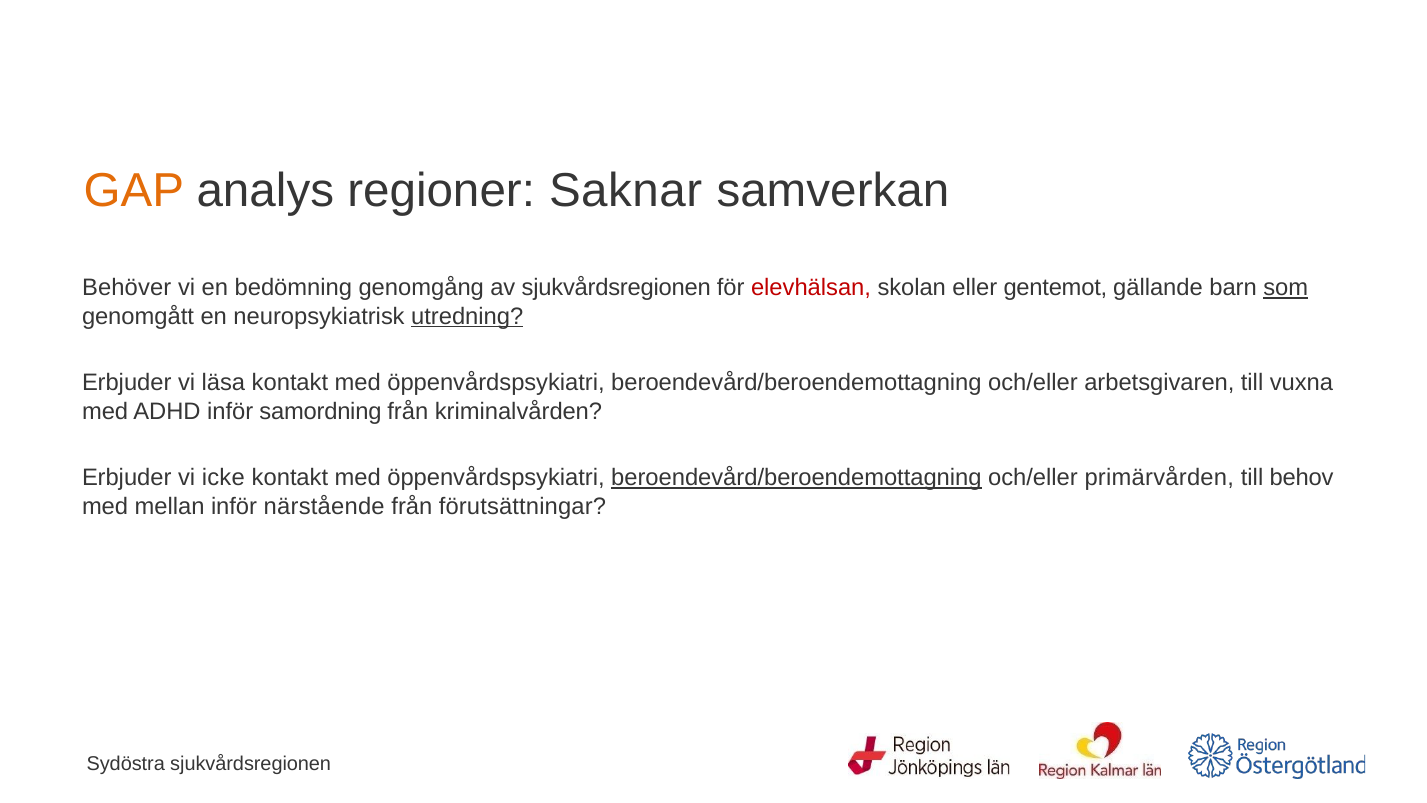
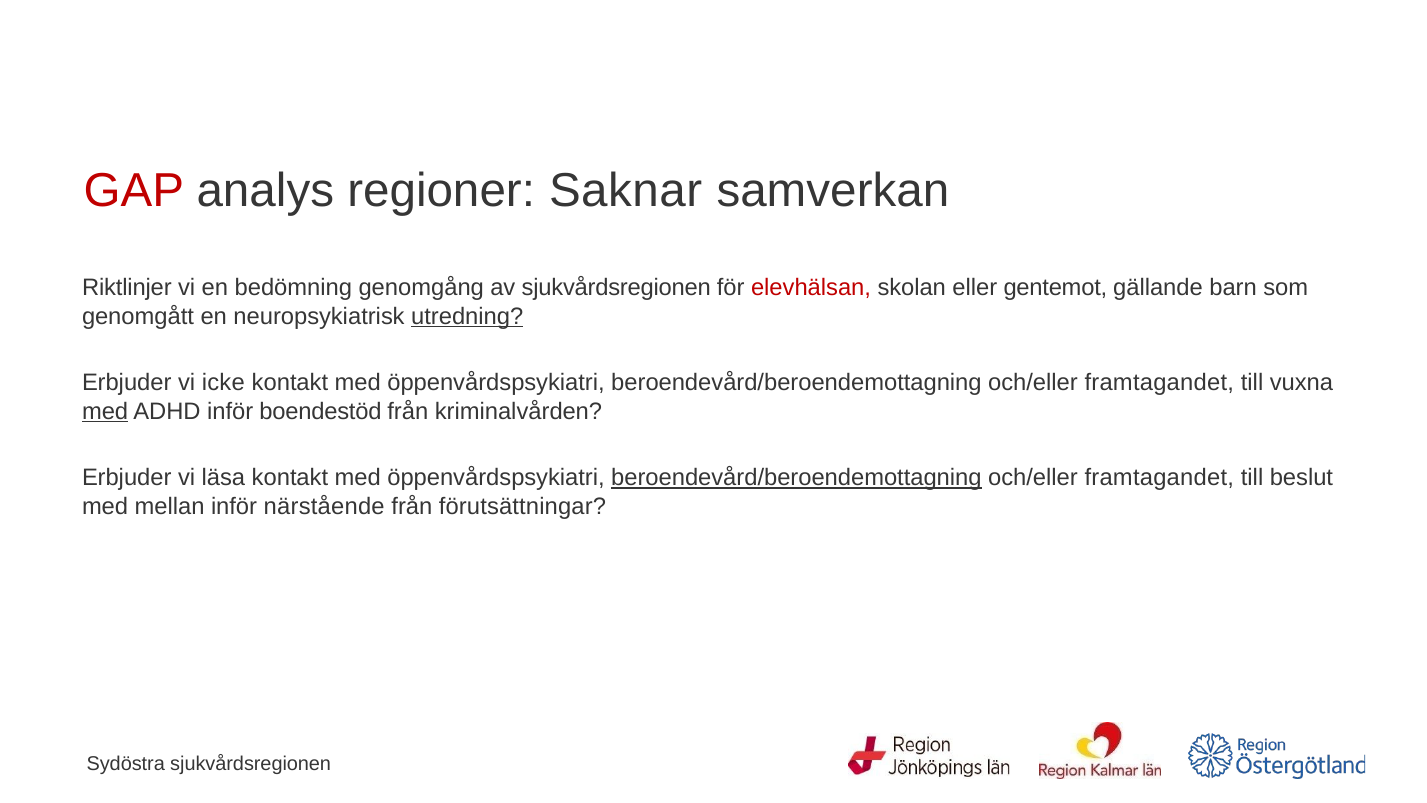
GAP colour: orange -> red
Behöver: Behöver -> Riktlinjer
som underline: present -> none
läsa: läsa -> icke
arbetsgivaren at (1159, 383): arbetsgivaren -> framtagandet
med at (105, 411) underline: none -> present
samordning: samordning -> boendestöd
icke: icke -> läsa
primärvården at (1159, 478): primärvården -> framtagandet
behov: behov -> beslut
